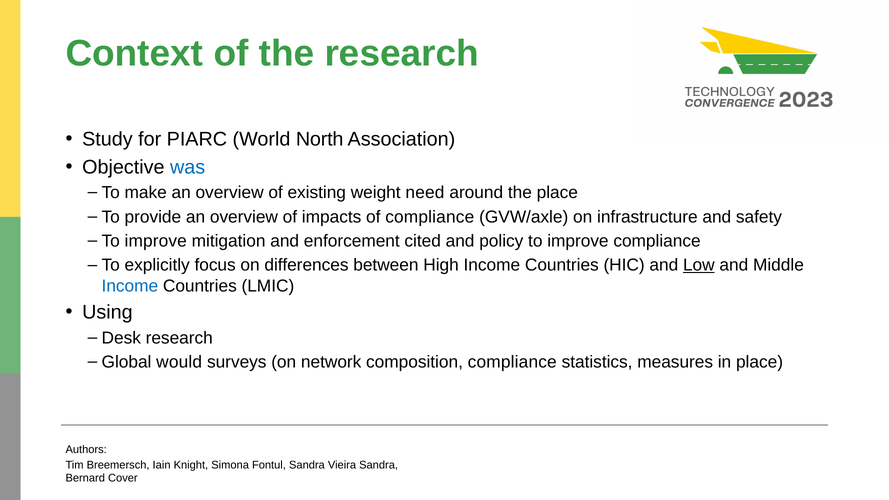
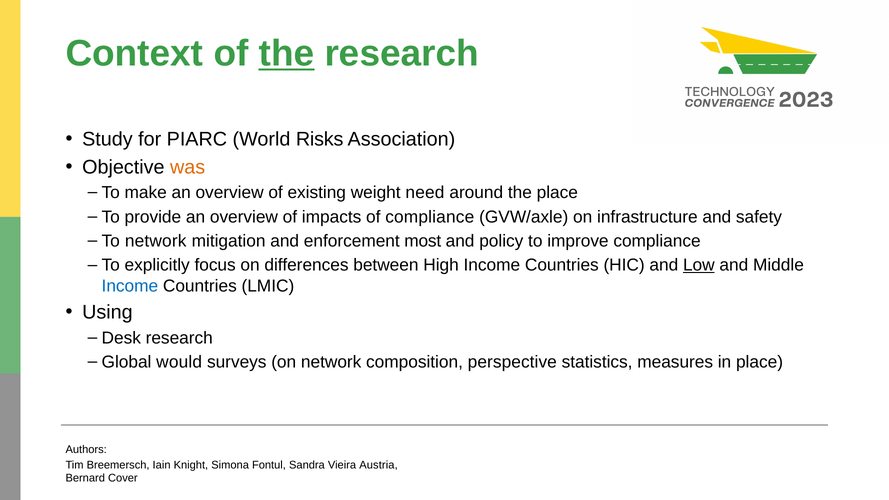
the at (287, 54) underline: none -> present
North: North -> Risks
was colour: blue -> orange
improve at (156, 241): improve -> network
cited: cited -> most
composition compliance: compliance -> perspective
Vieira Sandra: Sandra -> Austria
